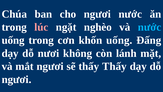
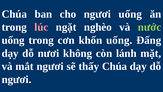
ngươi nước: nước -> uống
nước at (150, 27) colour: light blue -> light green
thấy Thấy: Thấy -> Chúa
